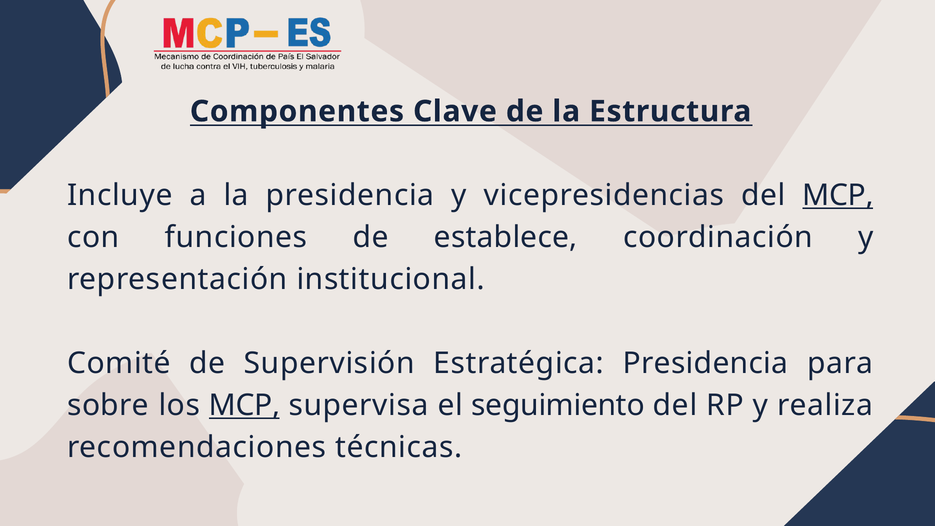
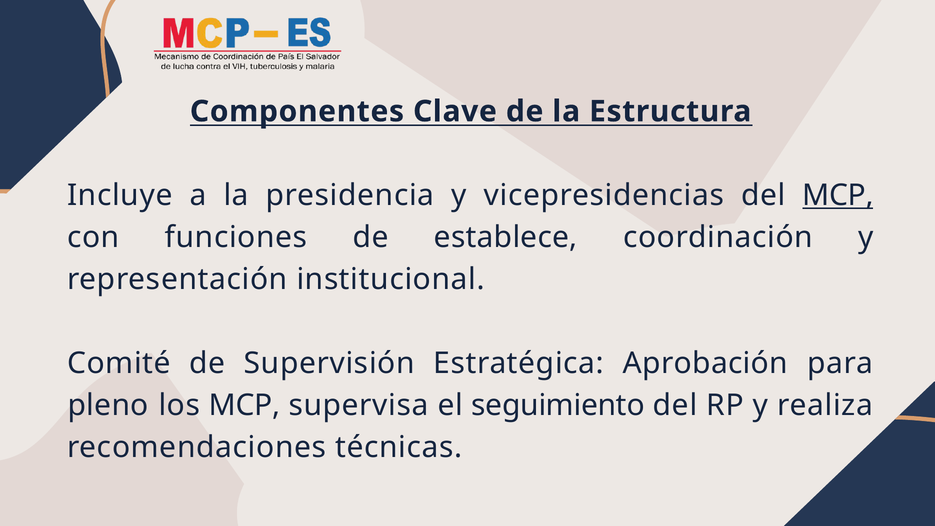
Estratégica Presidencia: Presidencia -> Aprobación
sobre: sobre -> pleno
MCP at (245, 405) underline: present -> none
